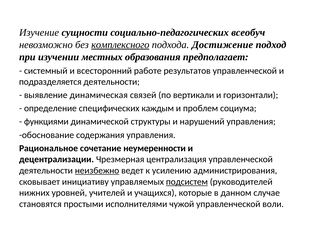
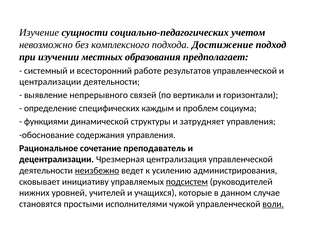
всеобуч: всеобуч -> учетом
комплексного underline: present -> none
подразделяется: подразделяется -> централизации
динамическая: динамическая -> непрерывного
нарушений: нарушений -> затрудняет
неумеренности: неумеренности -> преподаватель
воли underline: none -> present
